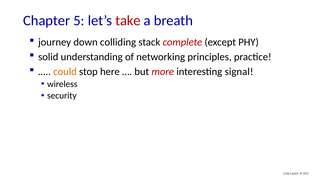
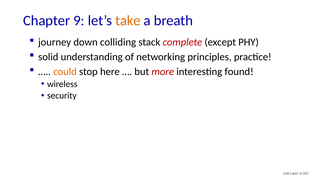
5: 5 -> 9
take colour: red -> orange
signal: signal -> found
